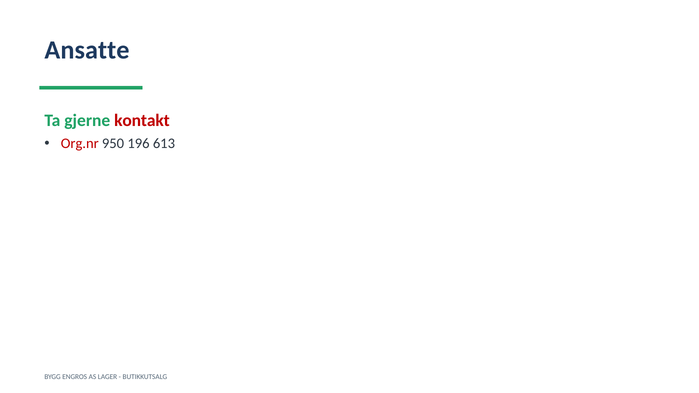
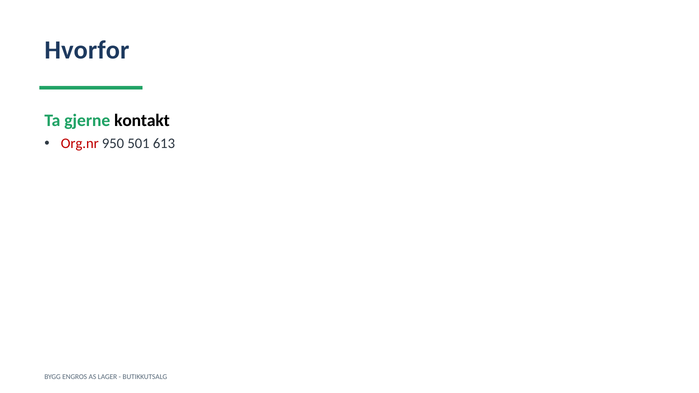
Ansatte: Ansatte -> Hvorfor
kontakt colour: red -> black
196: 196 -> 501
